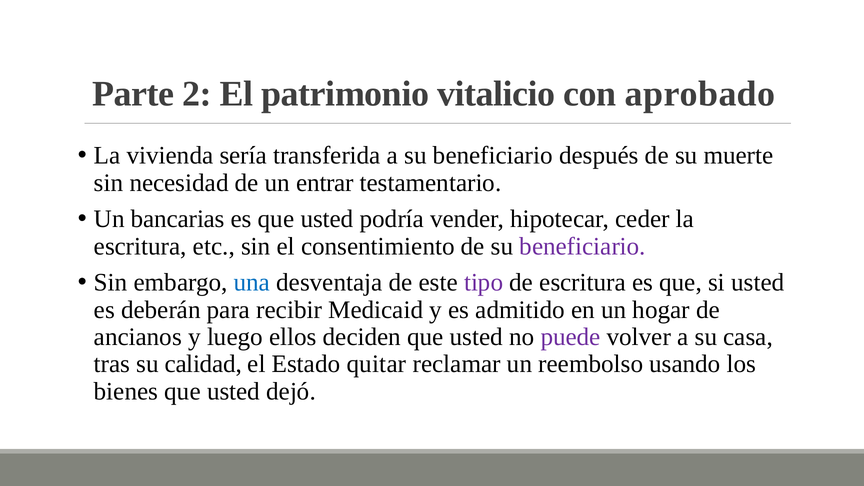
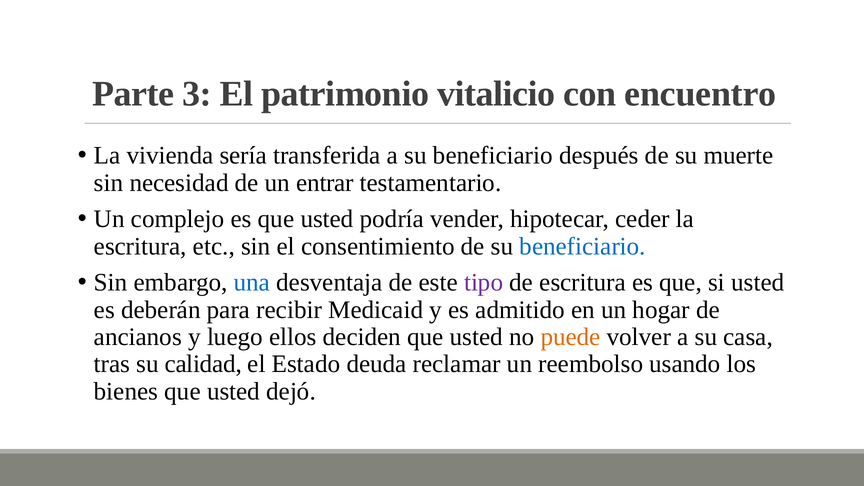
2: 2 -> 3
aprobado: aprobado -> encuentro
bancarias: bancarias -> complejo
beneficiario at (583, 246) colour: purple -> blue
puede colour: purple -> orange
quitar: quitar -> deuda
